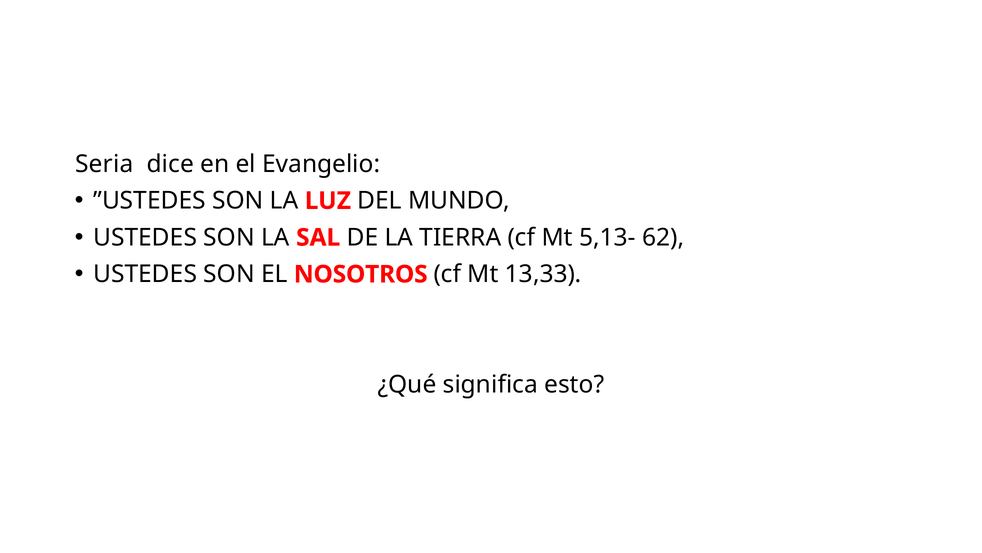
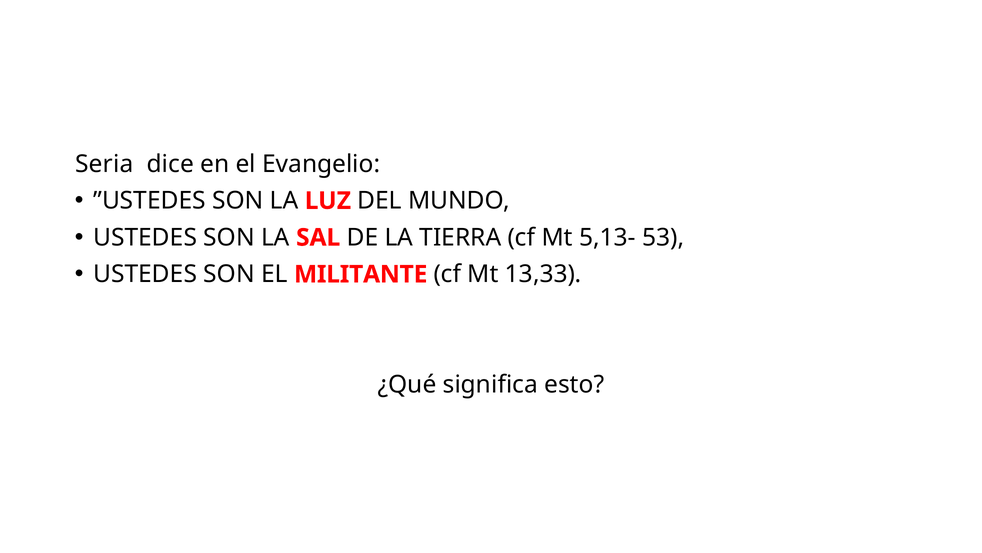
62: 62 -> 53
NOSOTROS: NOSOTROS -> MILITANTE
